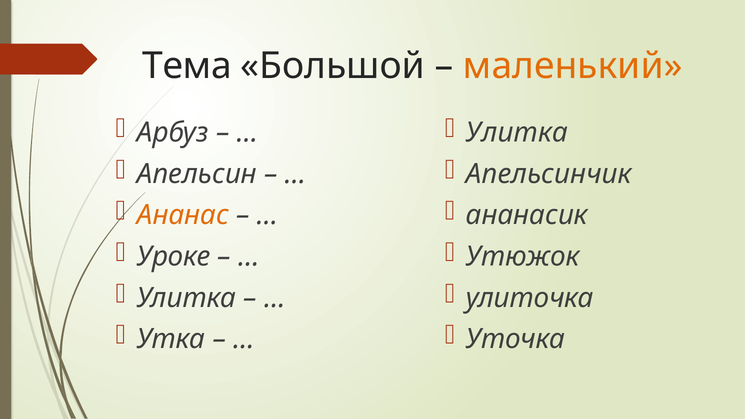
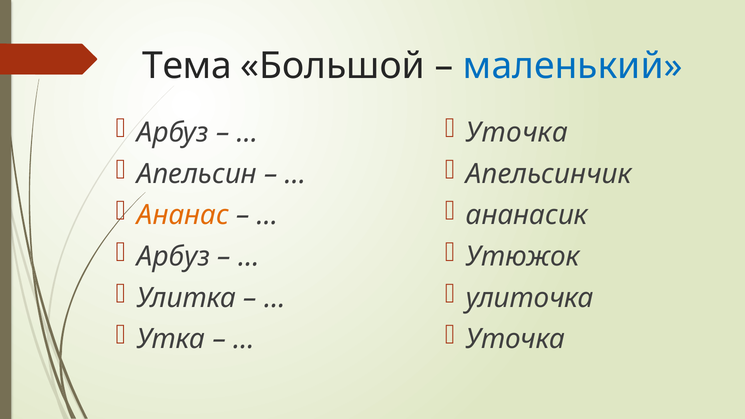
маленький colour: orange -> blue
Улитка at (517, 133): Улитка -> Уточка
Уроке at (174, 257): Уроке -> Арбуз
